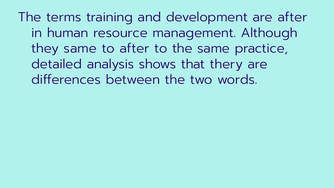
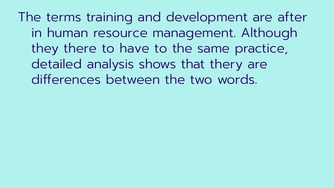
they same: same -> there
to after: after -> have
